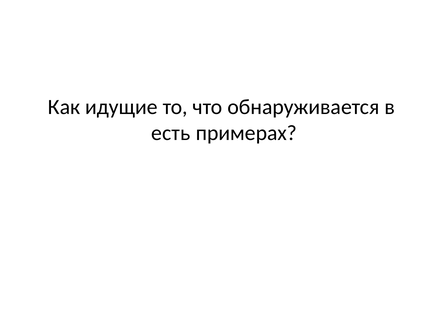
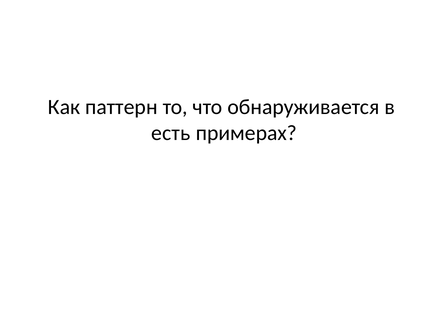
идущие: идущие -> паттерн
